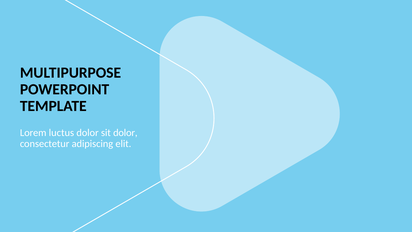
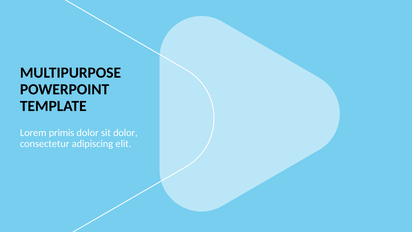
luctus: luctus -> primis
